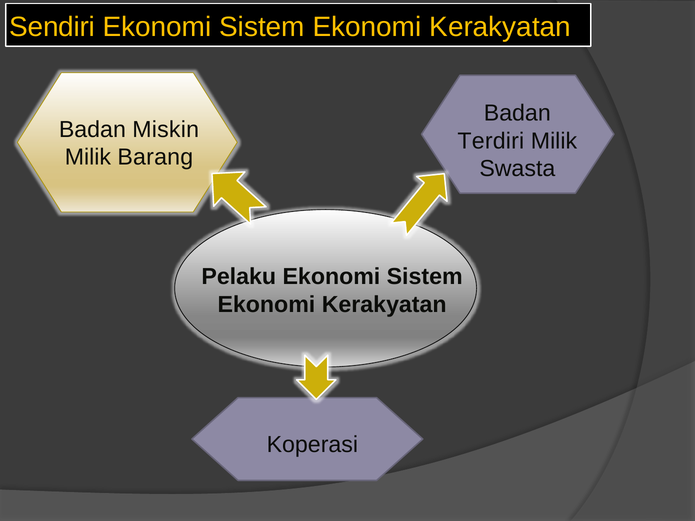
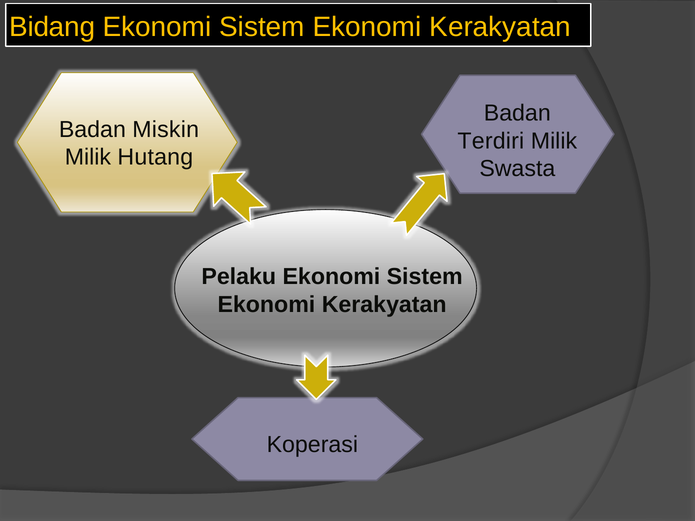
Sendiri: Sendiri -> Bidang
Barang: Barang -> Hutang
